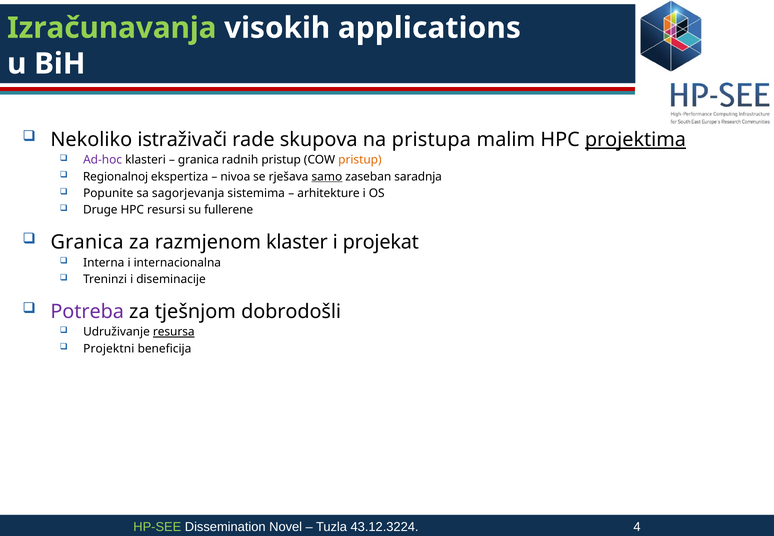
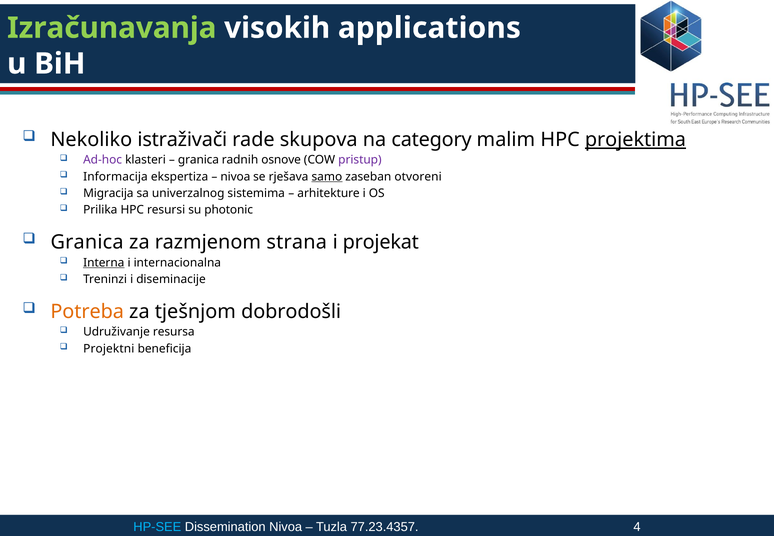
pristupa: pristupa -> category
radnih pristup: pristup -> osnove
pristup at (360, 160) colour: orange -> purple
Regionalnoj: Regionalnoj -> Informacija
saradnja: saradnja -> otvoreni
Popunite: Popunite -> Migracija
sagorjevanja: sagorjevanja -> univerzalnog
Druge: Druge -> Prilika
fullerene: fullerene -> photonic
klaster: klaster -> strana
Interna underline: none -> present
Potreba colour: purple -> orange
resursa underline: present -> none
HP-SEE colour: light green -> light blue
Dissemination Novel: Novel -> Nivoa
43.12.3224: 43.12.3224 -> 77.23.4357
